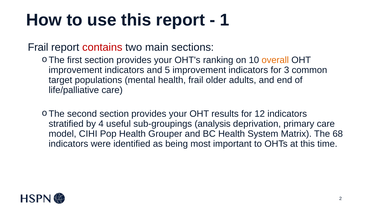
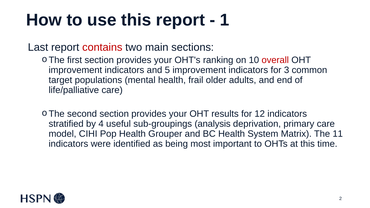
Frail at (38, 47): Frail -> Last
overall colour: orange -> red
68: 68 -> 11
